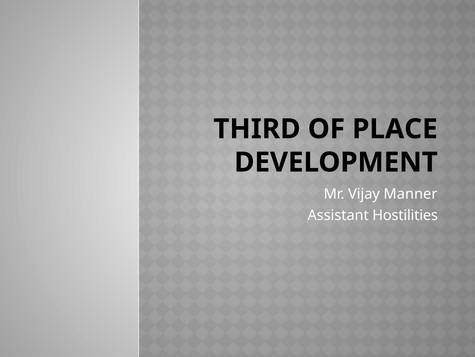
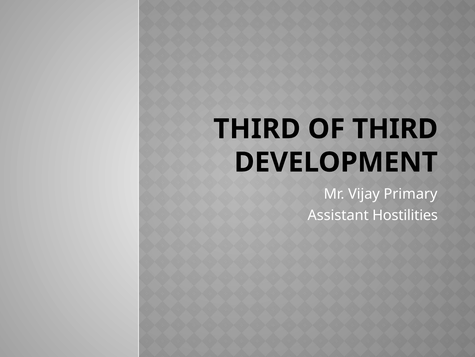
OF PLACE: PLACE -> THIRD
Manner: Manner -> Primary
